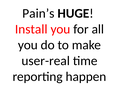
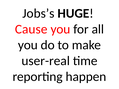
Pain’s: Pain’s -> Jobs’s
Install: Install -> Cause
